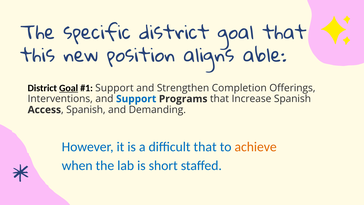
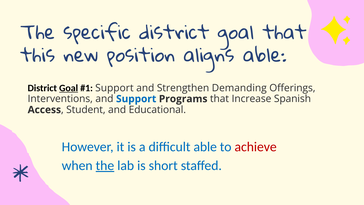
Completion: Completion -> Demanding
Access Spanish: Spanish -> Student
Demanding: Demanding -> Educational
difficult that: that -> able
achieve colour: orange -> red
the at (105, 165) underline: none -> present
